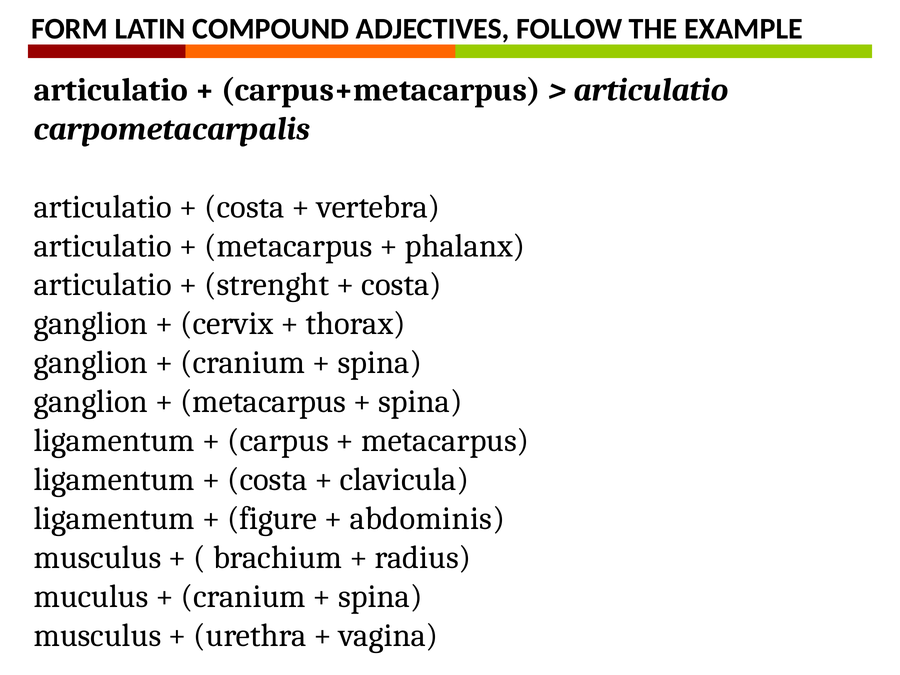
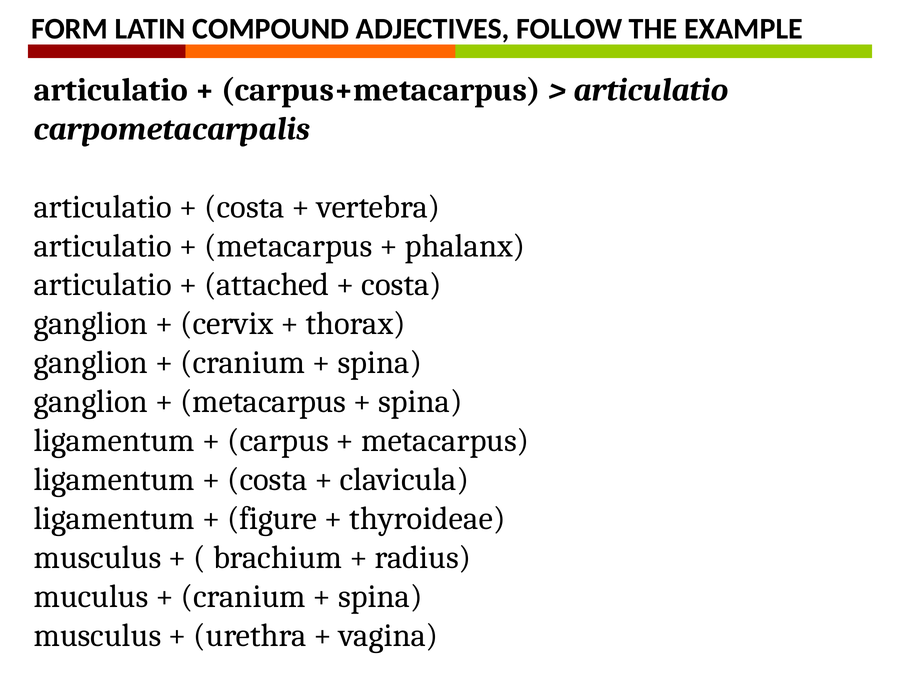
strenght: strenght -> attached
abdominis: abdominis -> thyroideae
